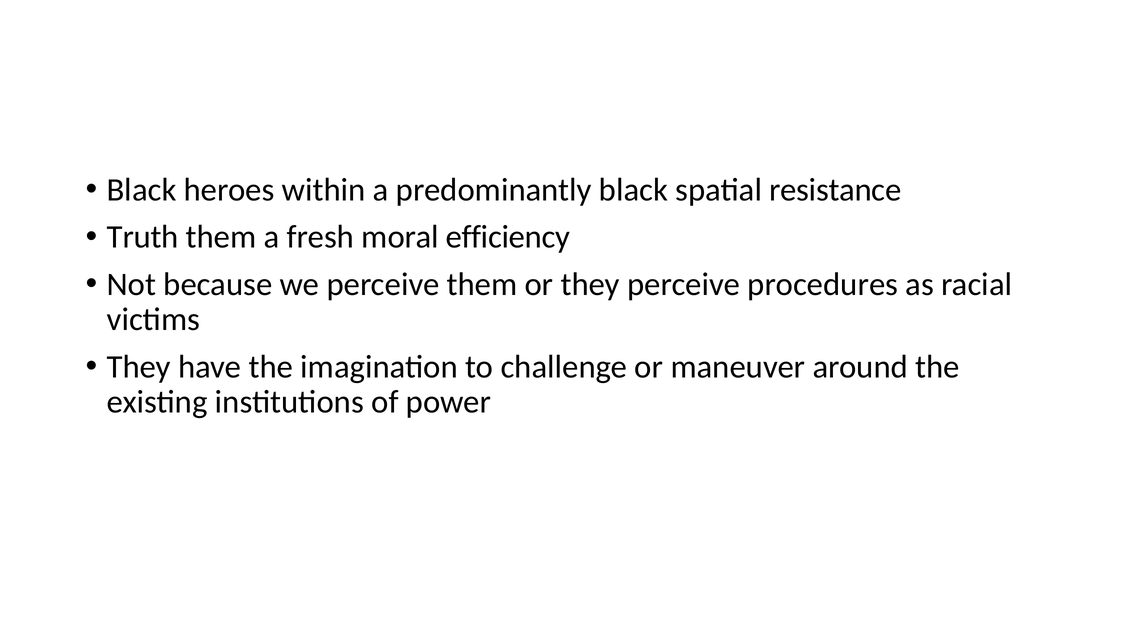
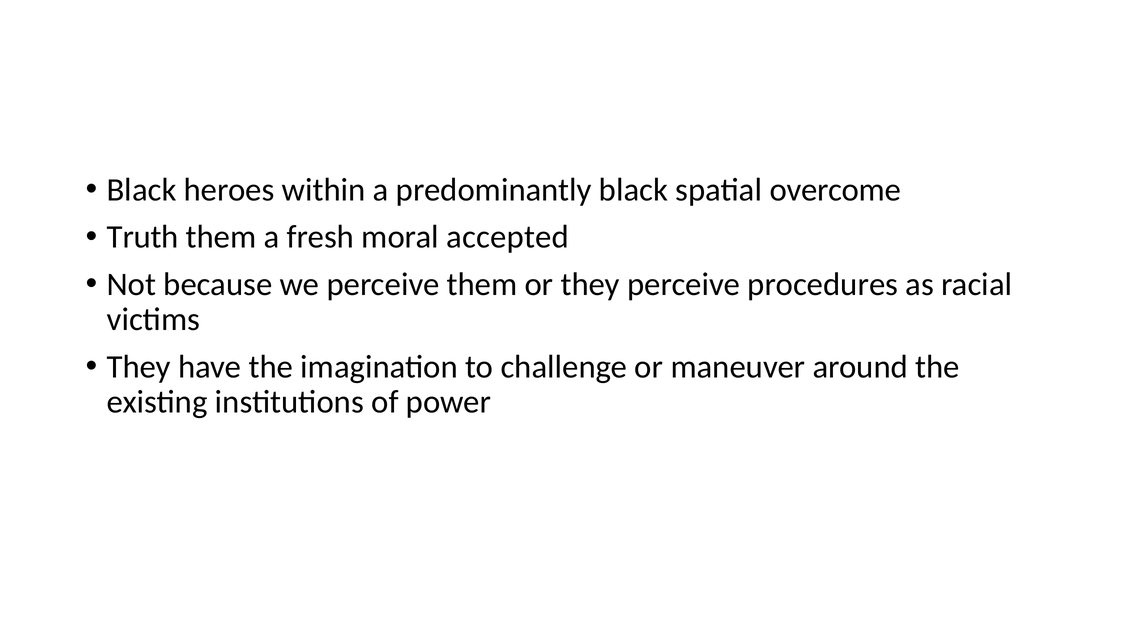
resistance: resistance -> overcome
efficiency: efficiency -> accepted
